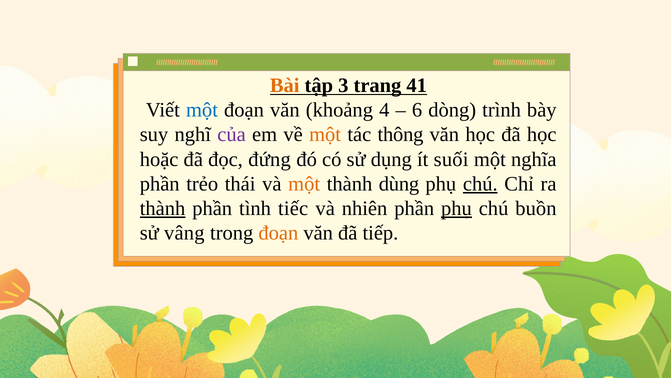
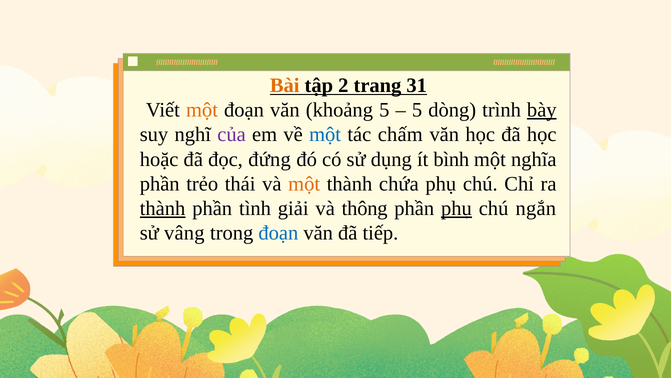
3: 3 -> 2
41: 41 -> 31
một at (202, 110) colour: blue -> orange
khoảng 4: 4 -> 5
6 at (417, 110): 6 -> 5
bày underline: none -> present
một at (325, 134) colour: orange -> blue
thông: thông -> chấm
suối: suối -> bình
dùng: dùng -> chứa
chú at (480, 184) underline: present -> none
tiếc: tiếc -> giải
nhiên: nhiên -> thông
buồn: buồn -> ngắn
đoạn at (278, 233) colour: orange -> blue
